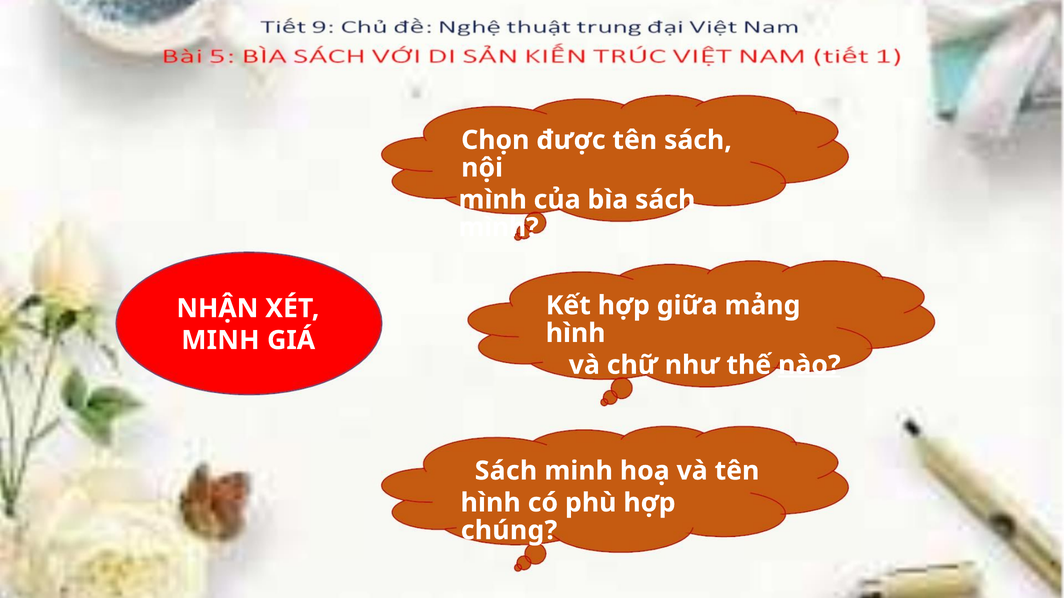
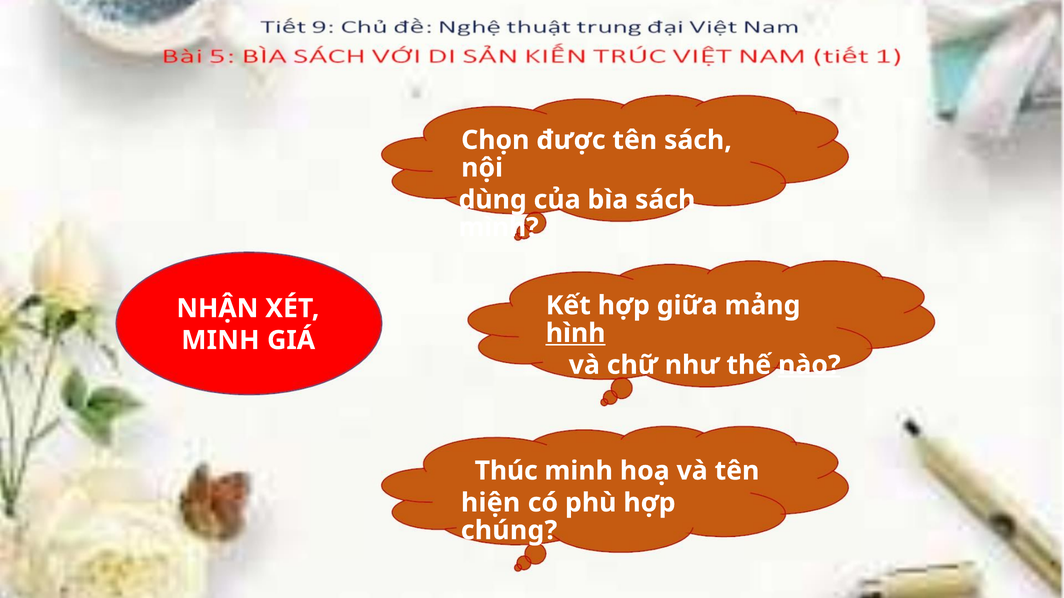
mình at (493, 200): mình -> dùng
hình at (576, 333) underline: none -> present
Sách at (506, 471): Sách -> Thúc
hình at (491, 503): hình -> hiện
